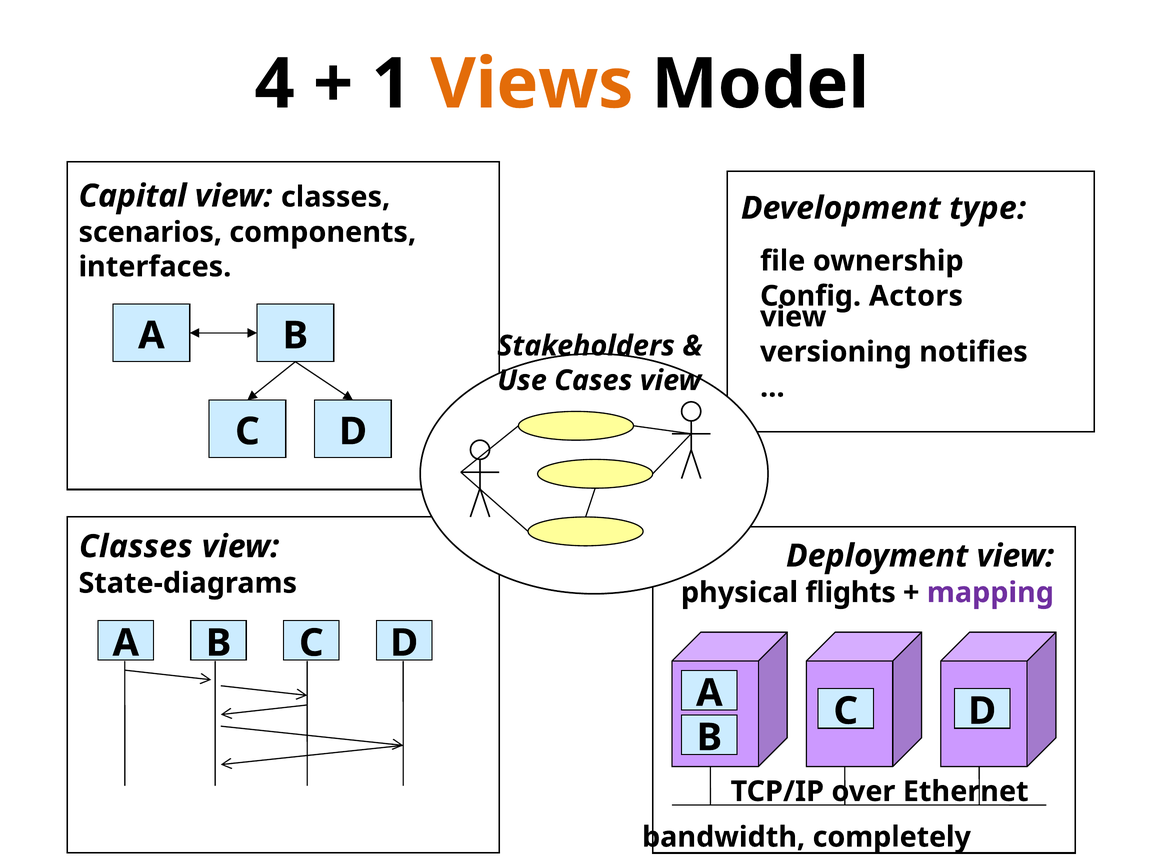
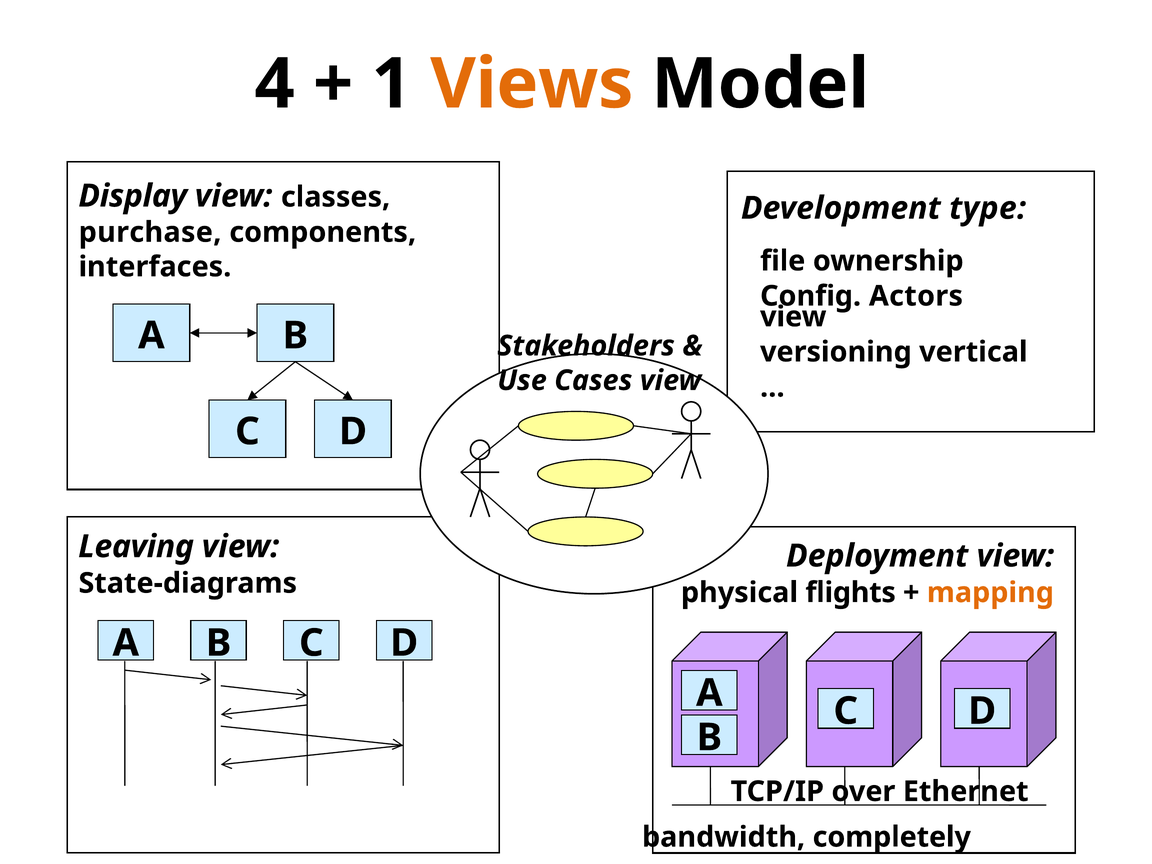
Capital: Capital -> Display
scenarios: scenarios -> purchase
notifies: notifies -> vertical
Classes at (136, 547): Classes -> Leaving
mapping colour: purple -> orange
